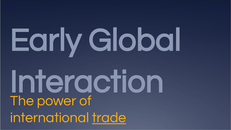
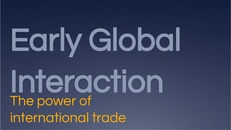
trade underline: present -> none
